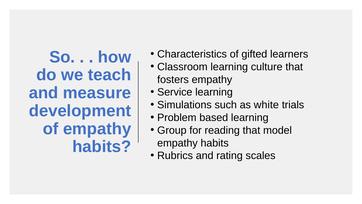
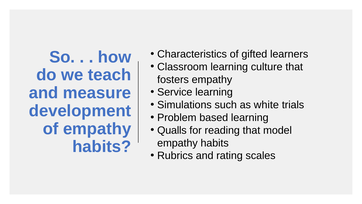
Group: Group -> Qualls
